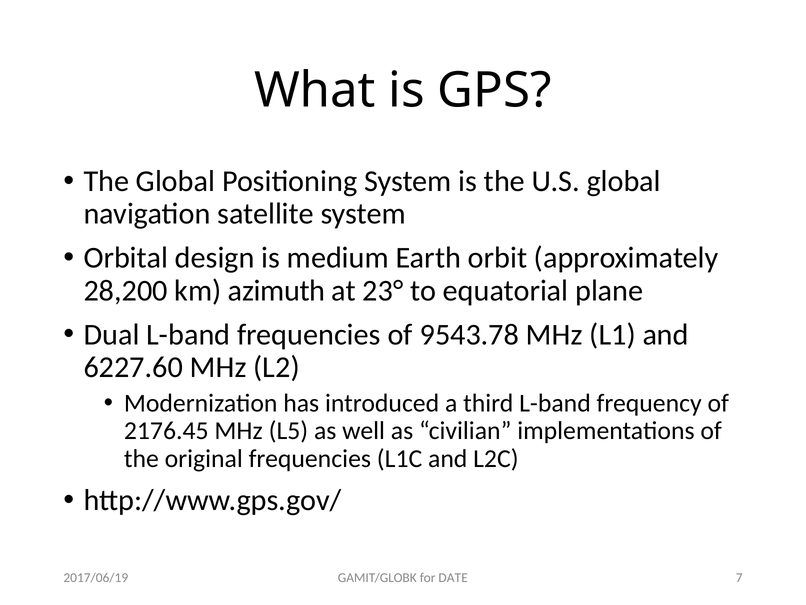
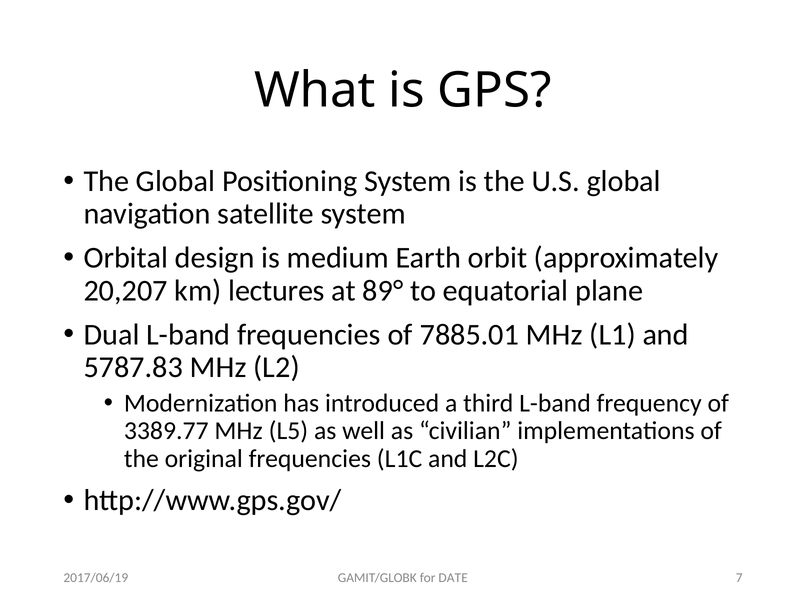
28,200: 28,200 -> 20,207
azimuth: azimuth -> lectures
23°: 23° -> 89°
9543.78: 9543.78 -> 7885.01
6227.60: 6227.60 -> 5787.83
2176.45: 2176.45 -> 3389.77
